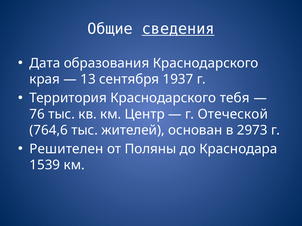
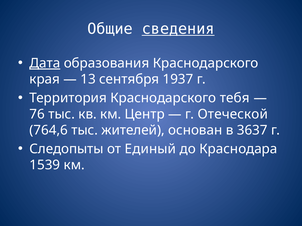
Дата underline: none -> present
2973: 2973 -> 3637
Решителен: Решителен -> Следопыты
Поляны: Поляны -> Единый
